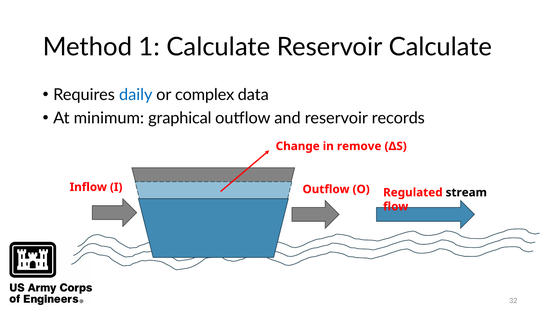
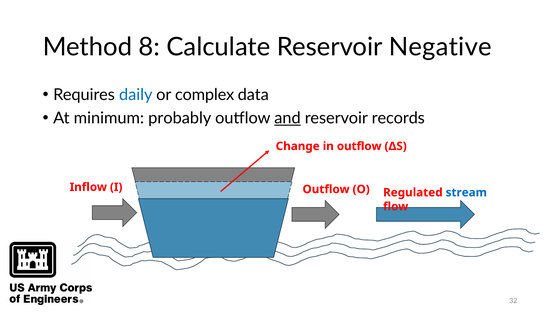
1: 1 -> 8
Reservoir Calculate: Calculate -> Negative
graphical: graphical -> probably
and underline: none -> present
in remove: remove -> outflow
stream colour: black -> blue
